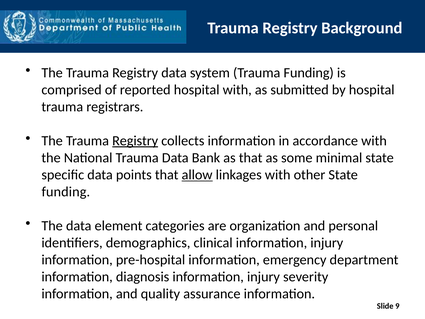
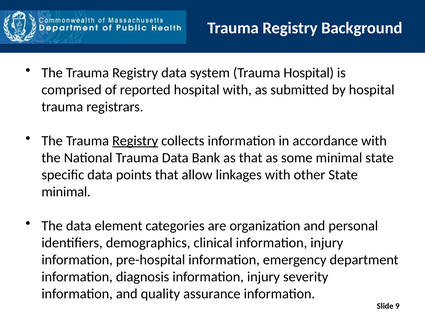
Trauma Funding: Funding -> Hospital
allow underline: present -> none
funding at (66, 192): funding -> minimal
